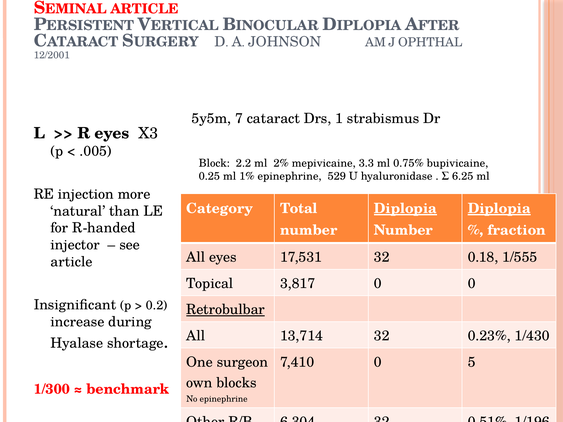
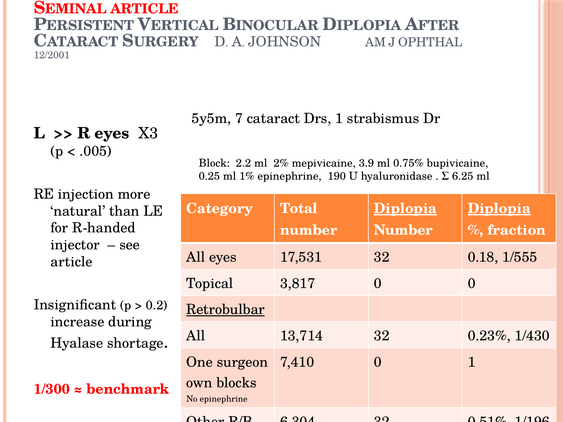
3.3: 3.3 -> 3.9
529: 529 -> 190
0 5: 5 -> 1
